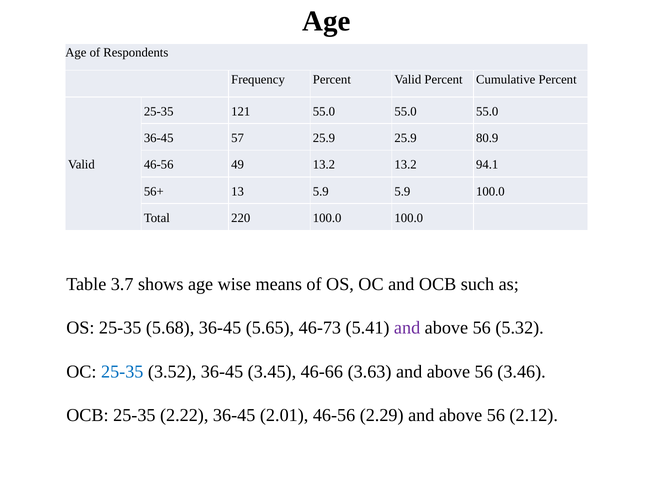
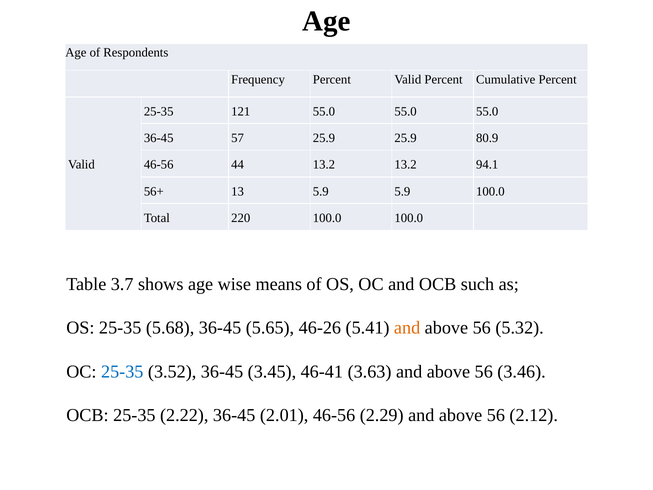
49: 49 -> 44
46-73: 46-73 -> 46-26
and at (407, 328) colour: purple -> orange
46-66: 46-66 -> 46-41
